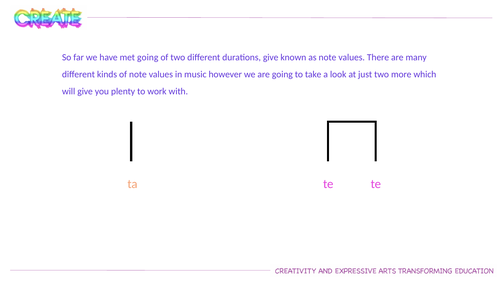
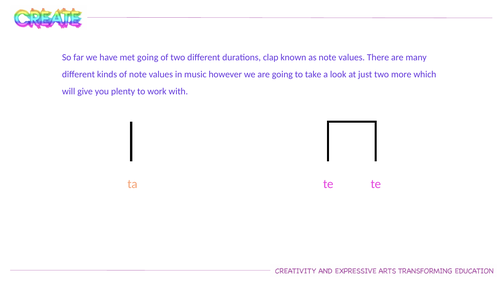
durations give: give -> clap
